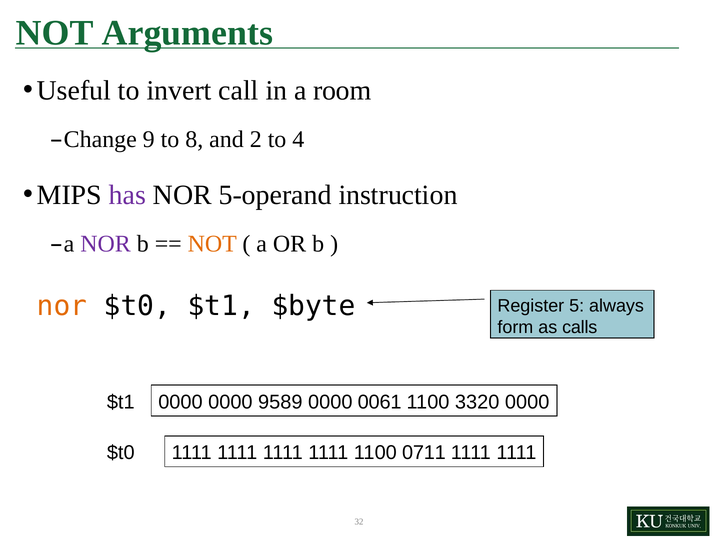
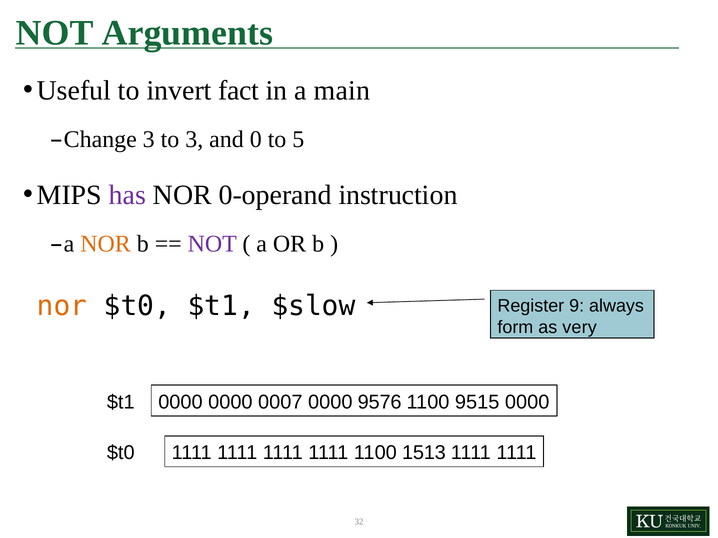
call: call -> fact
room: room -> main
Change 9: 9 -> 3
to 8: 8 -> 3
2: 2 -> 0
4: 4 -> 5
5-operand: 5-operand -> 0-operand
NOR at (106, 244) colour: purple -> orange
NOT at (212, 244) colour: orange -> purple
$byte: $byte -> $slow
5: 5 -> 9
calls: calls -> very
9589: 9589 -> 0007
0061: 0061 -> 9576
3320: 3320 -> 9515
0711: 0711 -> 1513
